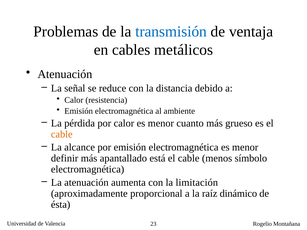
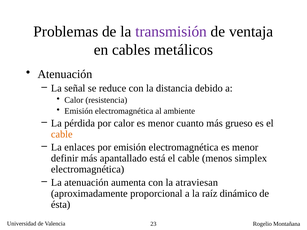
transmisión colour: blue -> purple
alcance: alcance -> enlaces
símbolo: símbolo -> simplex
limitación: limitación -> atraviesan
